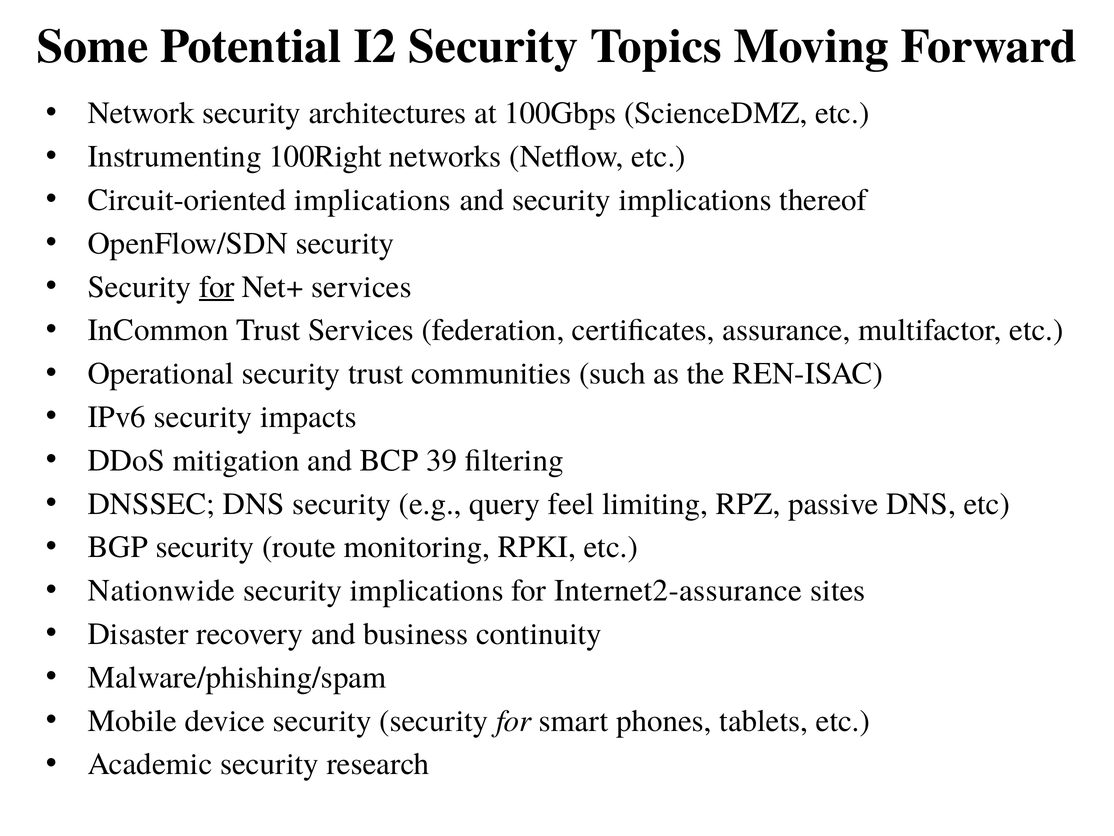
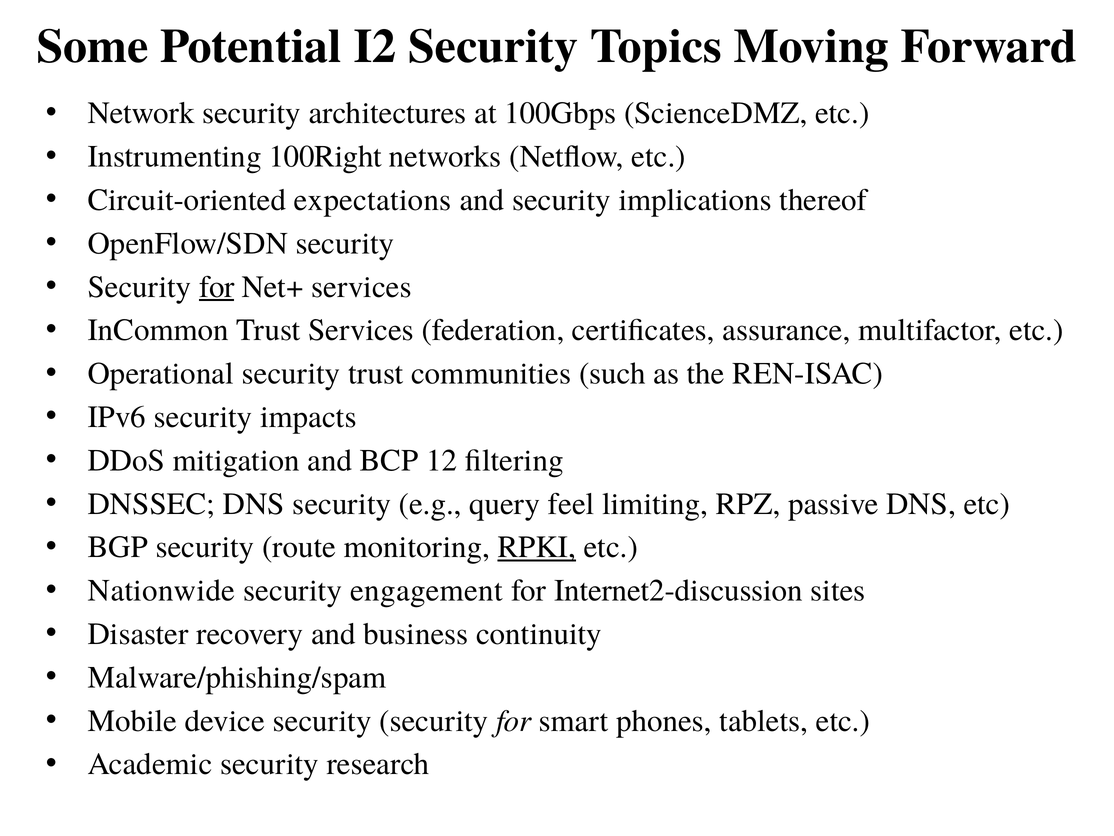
Circuit-oriented implications: implications -> expectations
39: 39 -> 12
RPKI underline: none -> present
implications at (427, 590): implications -> engagement
Internet2-assurance: Internet2-assurance -> Internet2-discussion
